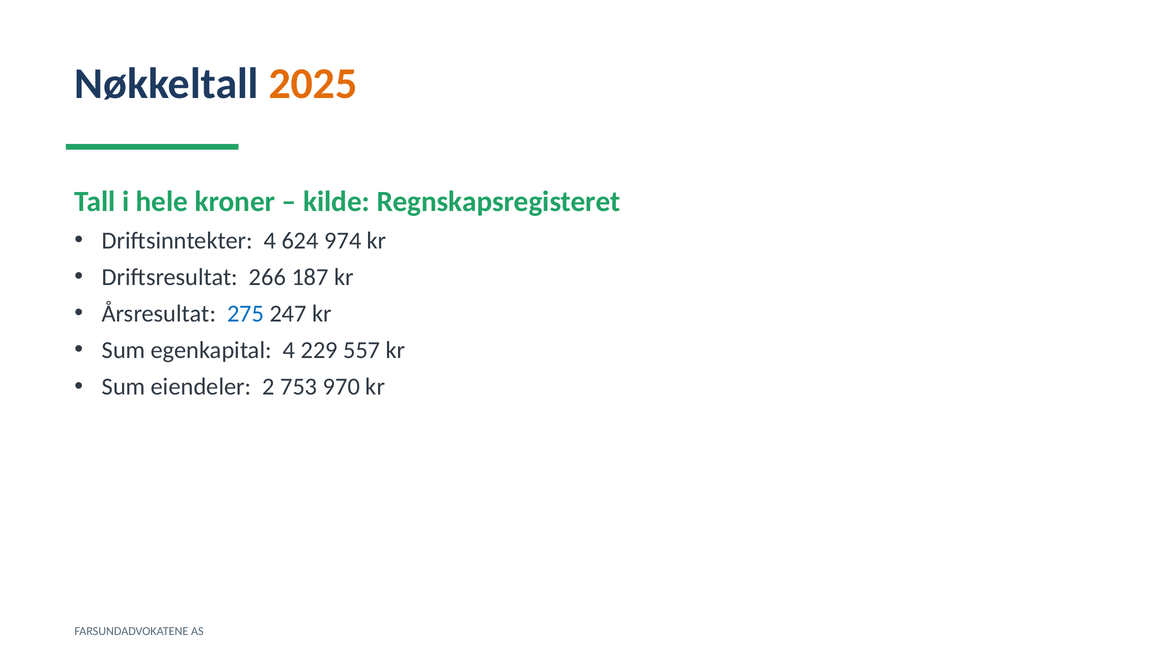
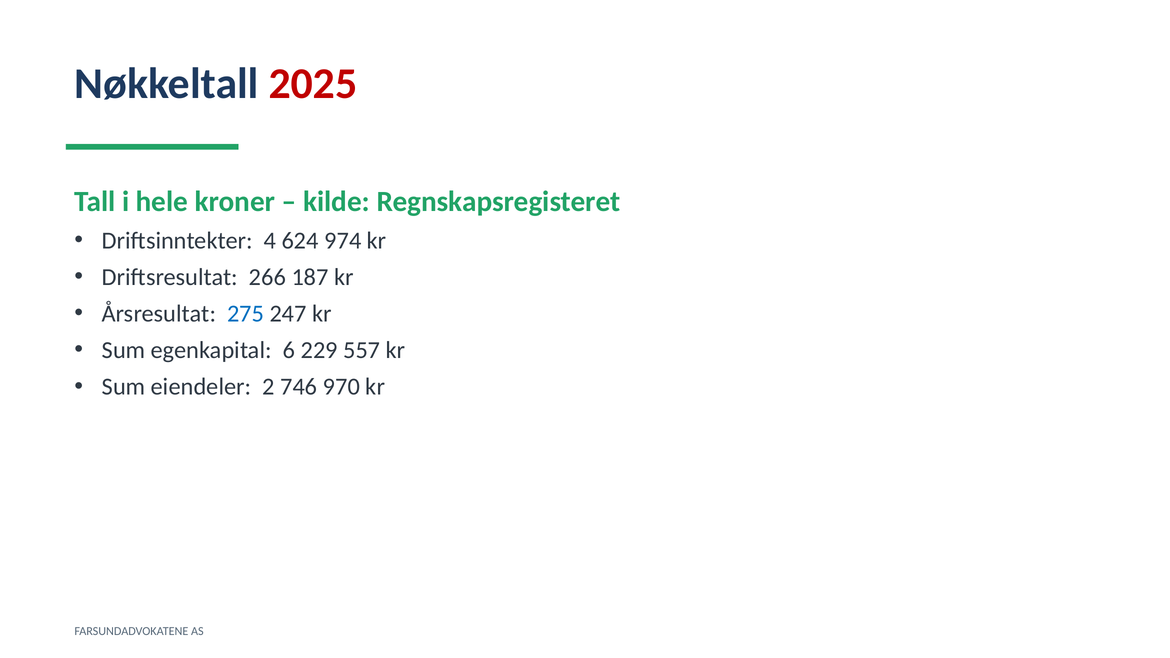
2025 colour: orange -> red
egenkapital 4: 4 -> 6
753: 753 -> 746
